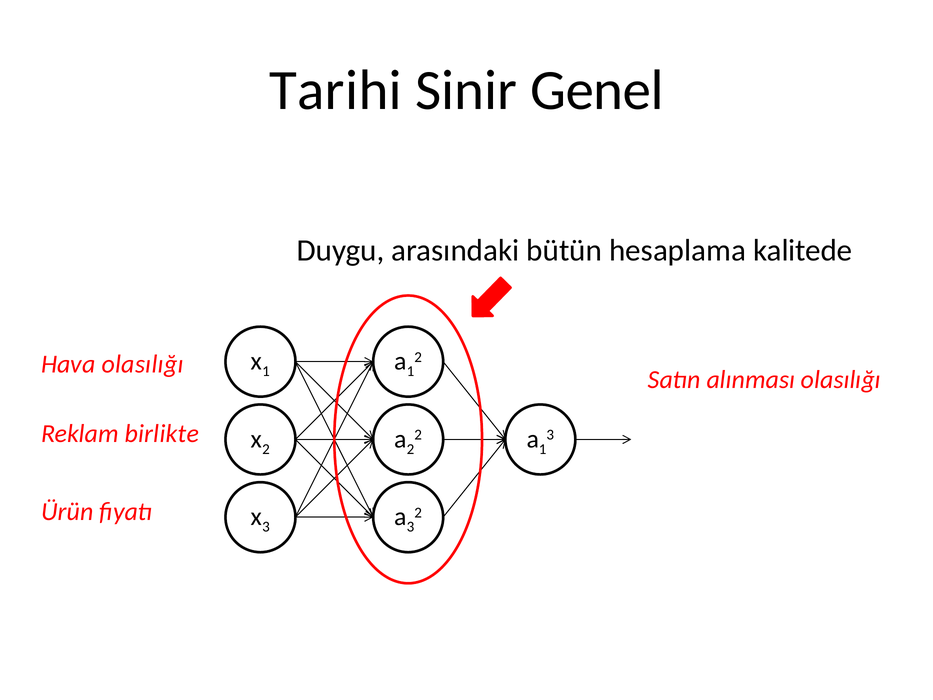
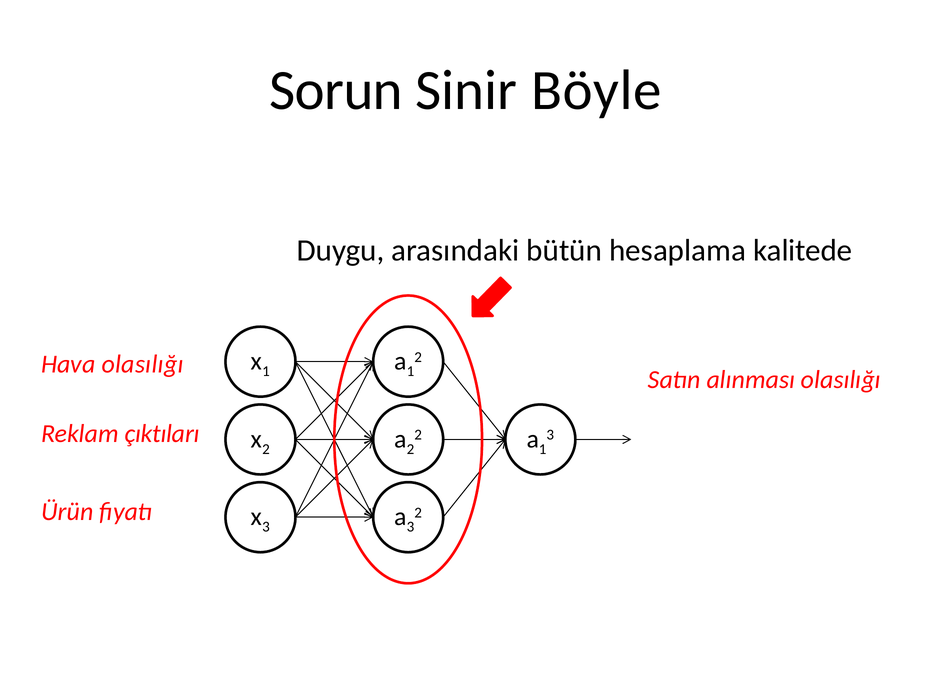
Tarihi: Tarihi -> Sorun
Genel: Genel -> Böyle
birlikte: birlikte -> çıktıları
